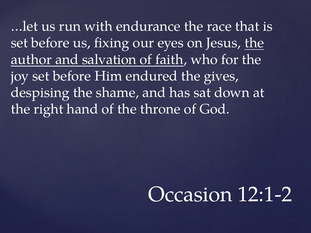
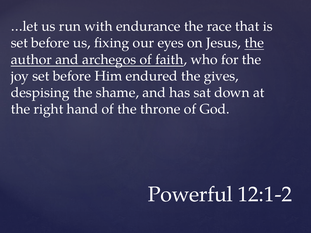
salvation: salvation -> archegos
Occasion: Occasion -> Powerful
